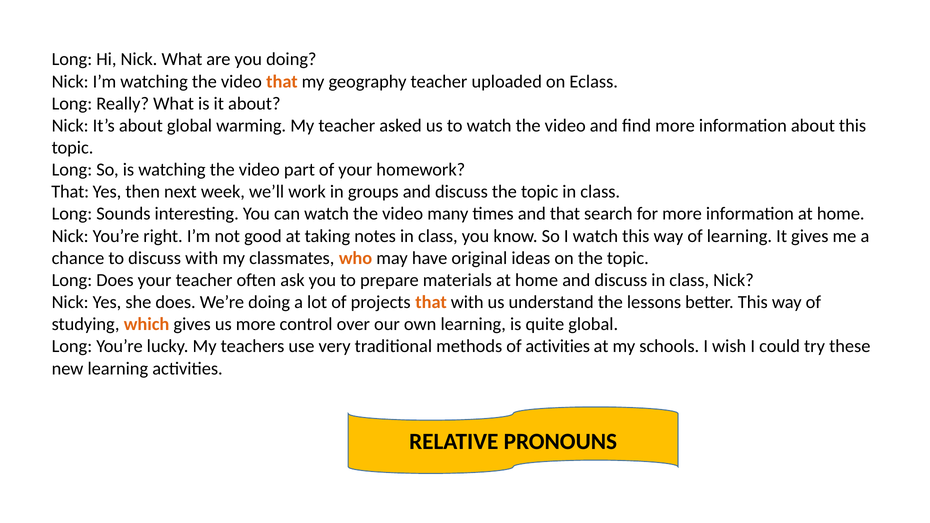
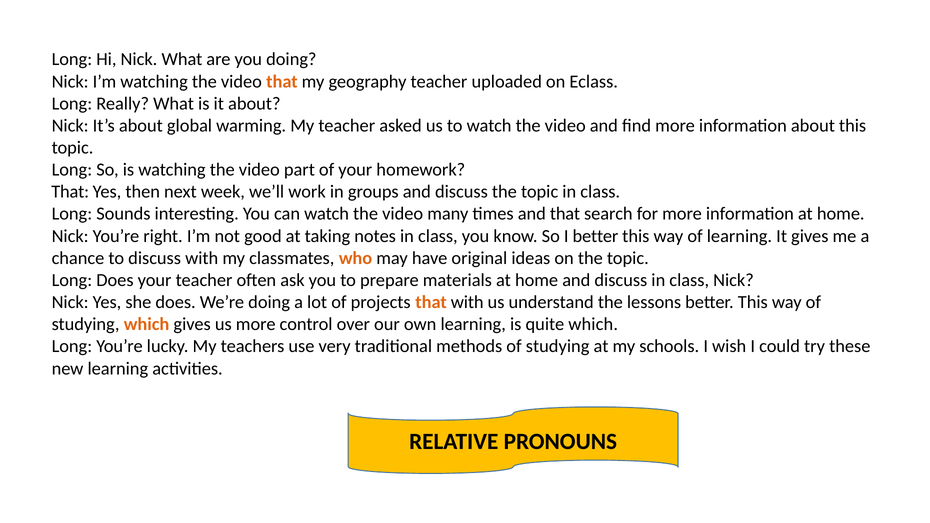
I watch: watch -> better
quite global: global -> which
methods of activities: activities -> studying
